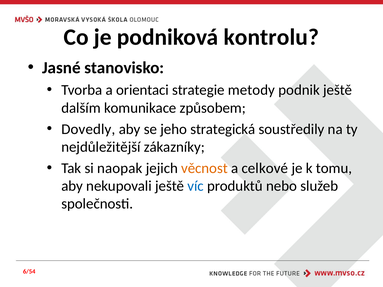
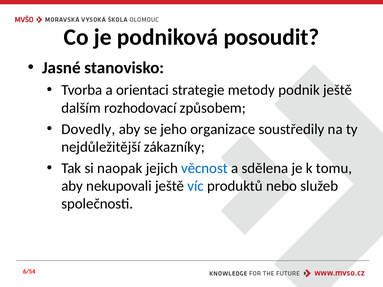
kontrolu: kontrolu -> posoudit
komunikace: komunikace -> rozhodovací
strategická: strategická -> organizace
věcnost colour: orange -> blue
celkové: celkové -> sdělena
